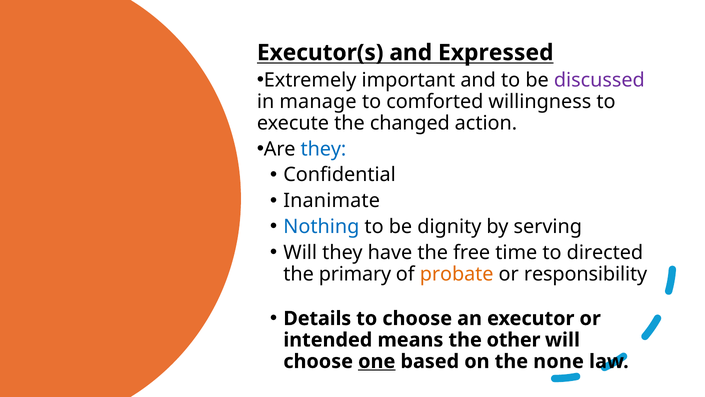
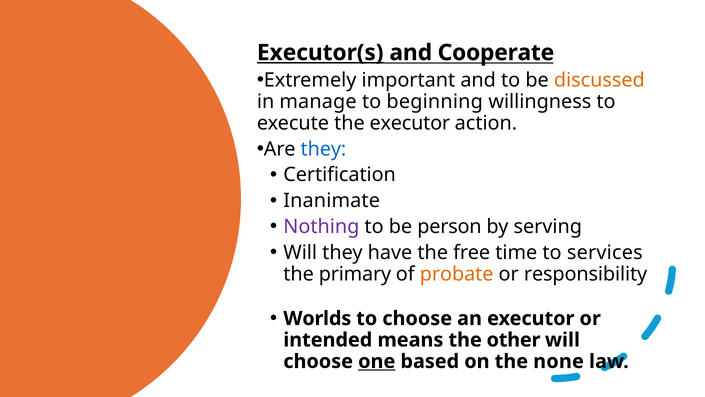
Executor(s underline: none -> present
Expressed: Expressed -> Cooperate
discussed colour: purple -> orange
comforted: comforted -> beginning
the changed: changed -> executor
Confidential: Confidential -> Certification
Nothing colour: blue -> purple
dignity: dignity -> person
directed: directed -> services
Details: Details -> Worlds
